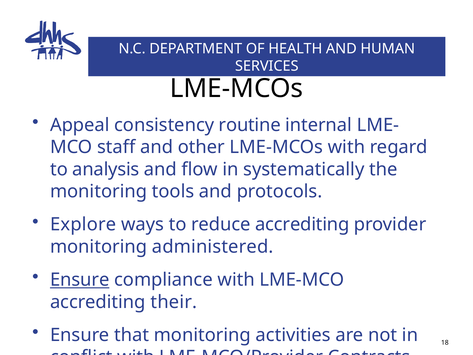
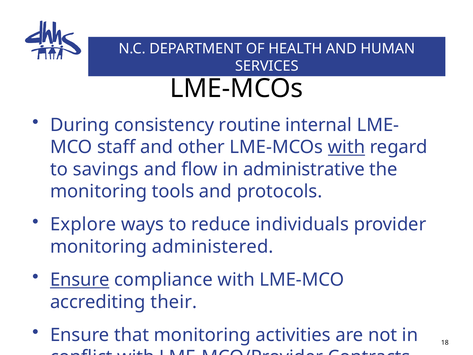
Appeal: Appeal -> During
with at (346, 147) underline: none -> present
analysis: analysis -> savings
systematically: systematically -> administrative
reduce accrediting: accrediting -> individuals
